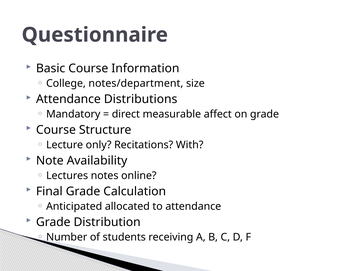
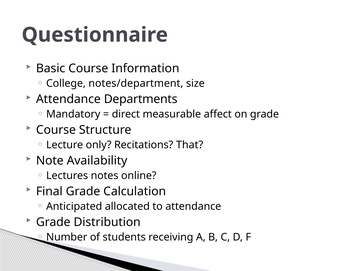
Distributions: Distributions -> Departments
With: With -> That
